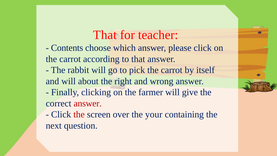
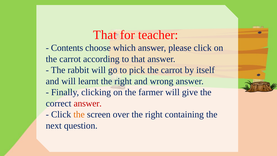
about: about -> learnt
the at (79, 114) colour: red -> orange
over the your: your -> right
